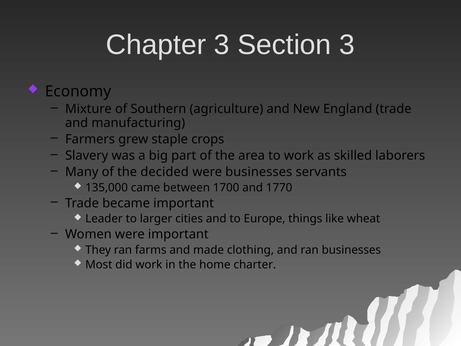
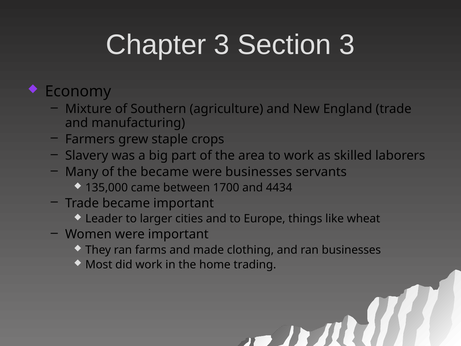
the decided: decided -> became
1770: 1770 -> 4434
charter: charter -> trading
